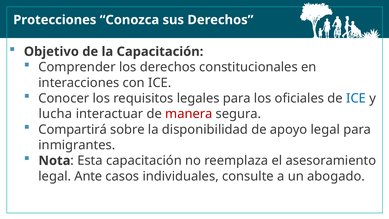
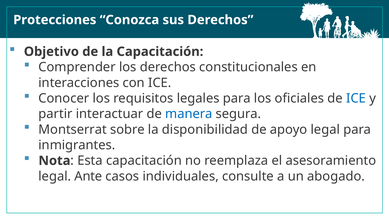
lucha: lucha -> partir
manera colour: red -> blue
Compartirá: Compartirá -> Montserrat
